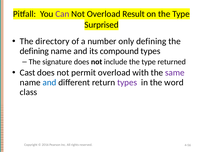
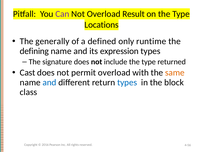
Surprised: Surprised -> Locations
directory: directory -> generally
number: number -> defined
only defining: defining -> runtime
compound: compound -> expression
same colour: purple -> orange
types at (127, 83) colour: purple -> blue
word: word -> block
